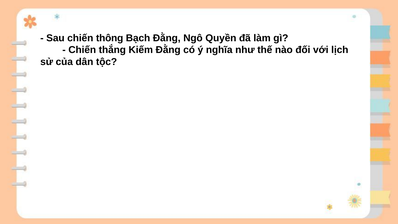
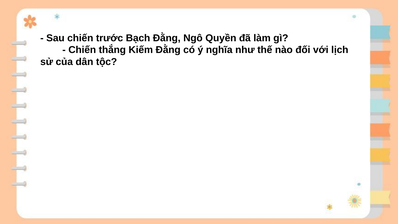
thông: thông -> trước
